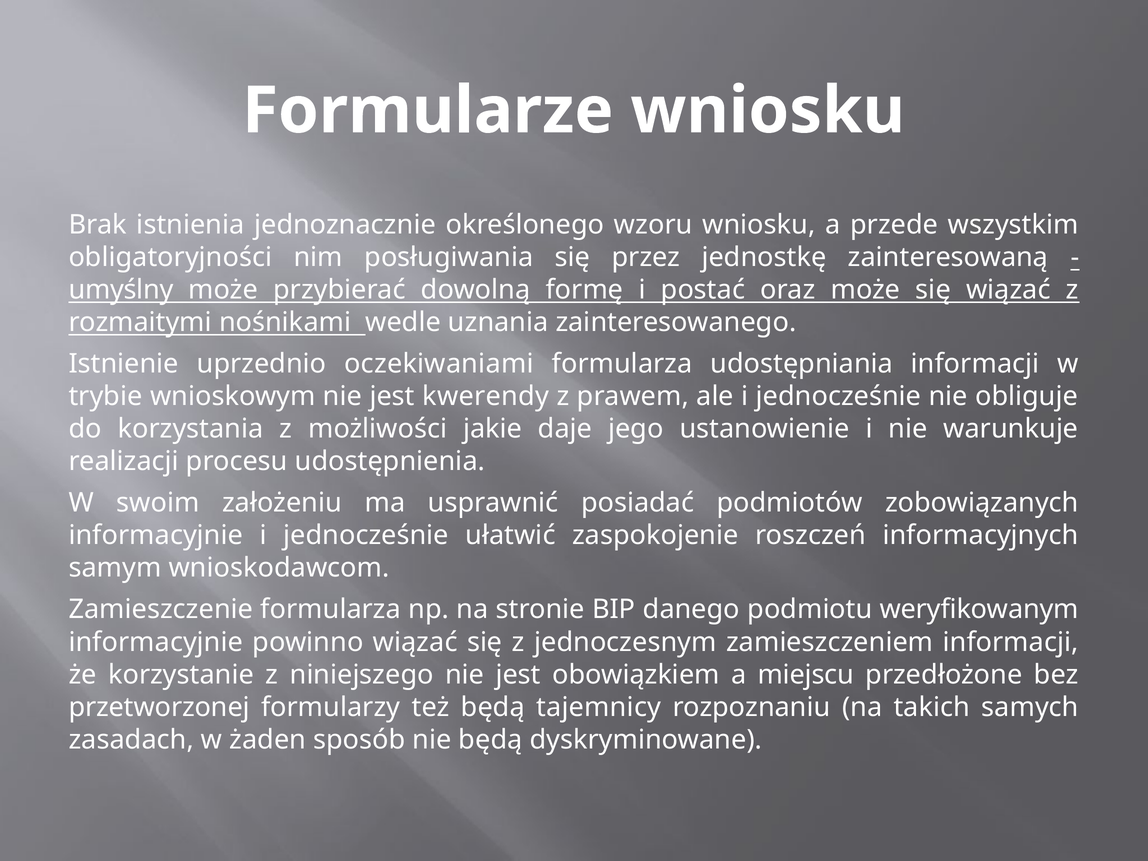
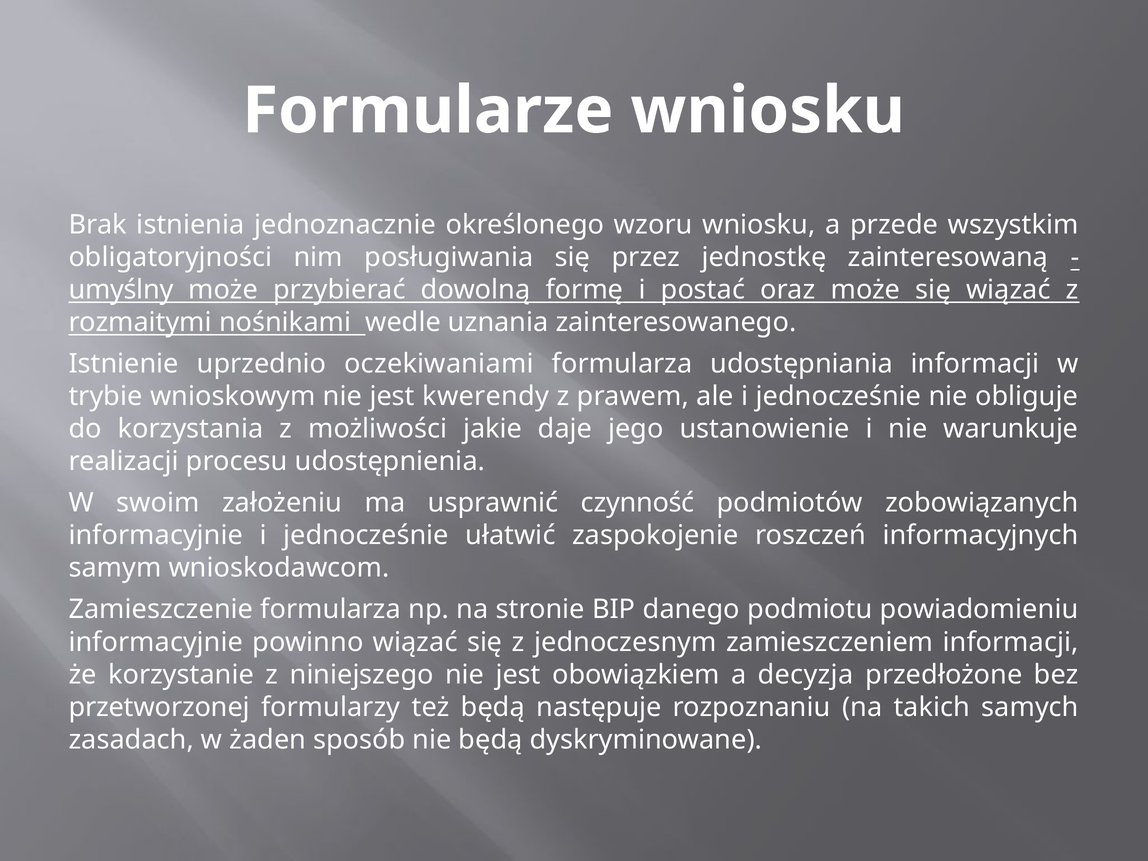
posiadać: posiadać -> czynność
weryfikowanym: weryfikowanym -> powiadomieniu
miejscu: miejscu -> decyzja
tajemnicy: tajemnicy -> następuje
